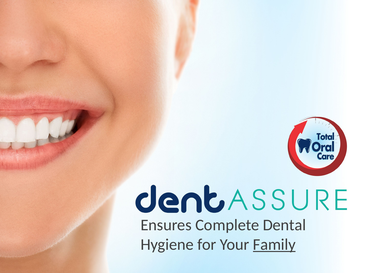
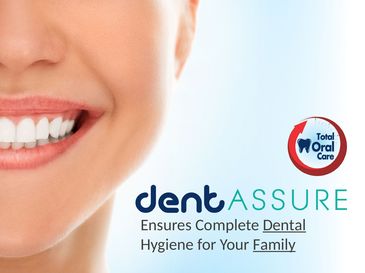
Dental underline: none -> present
